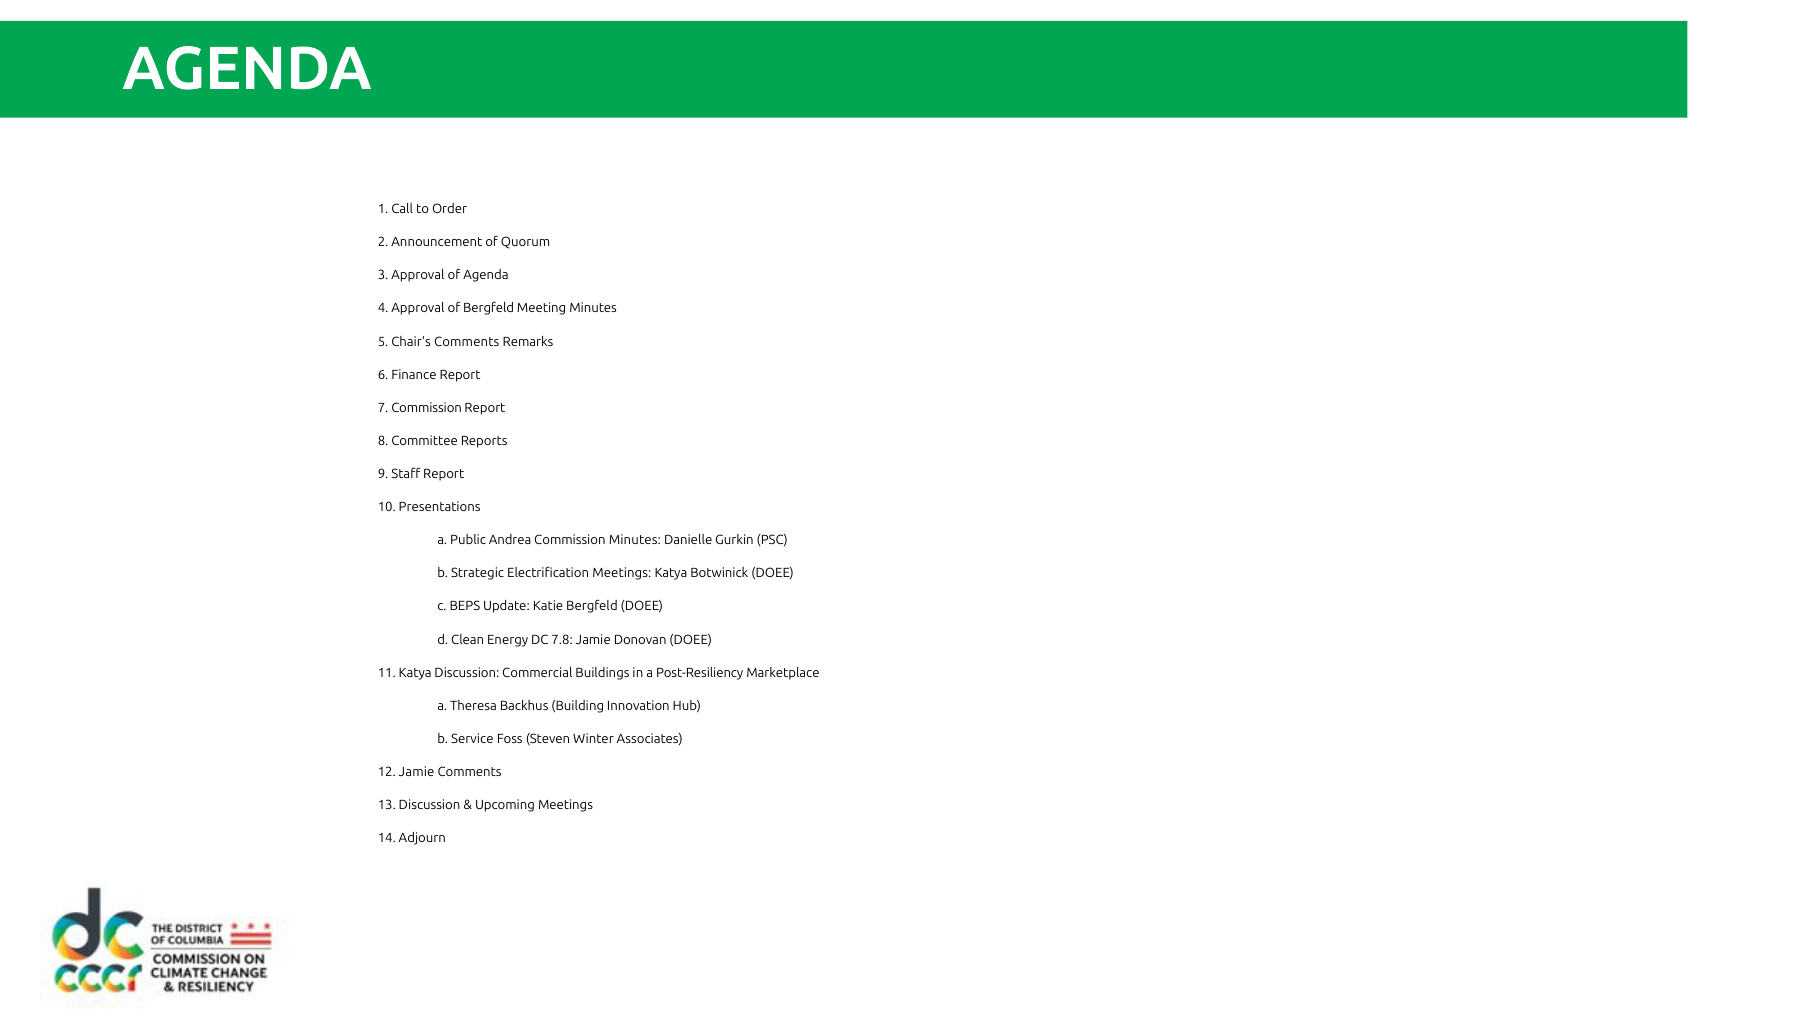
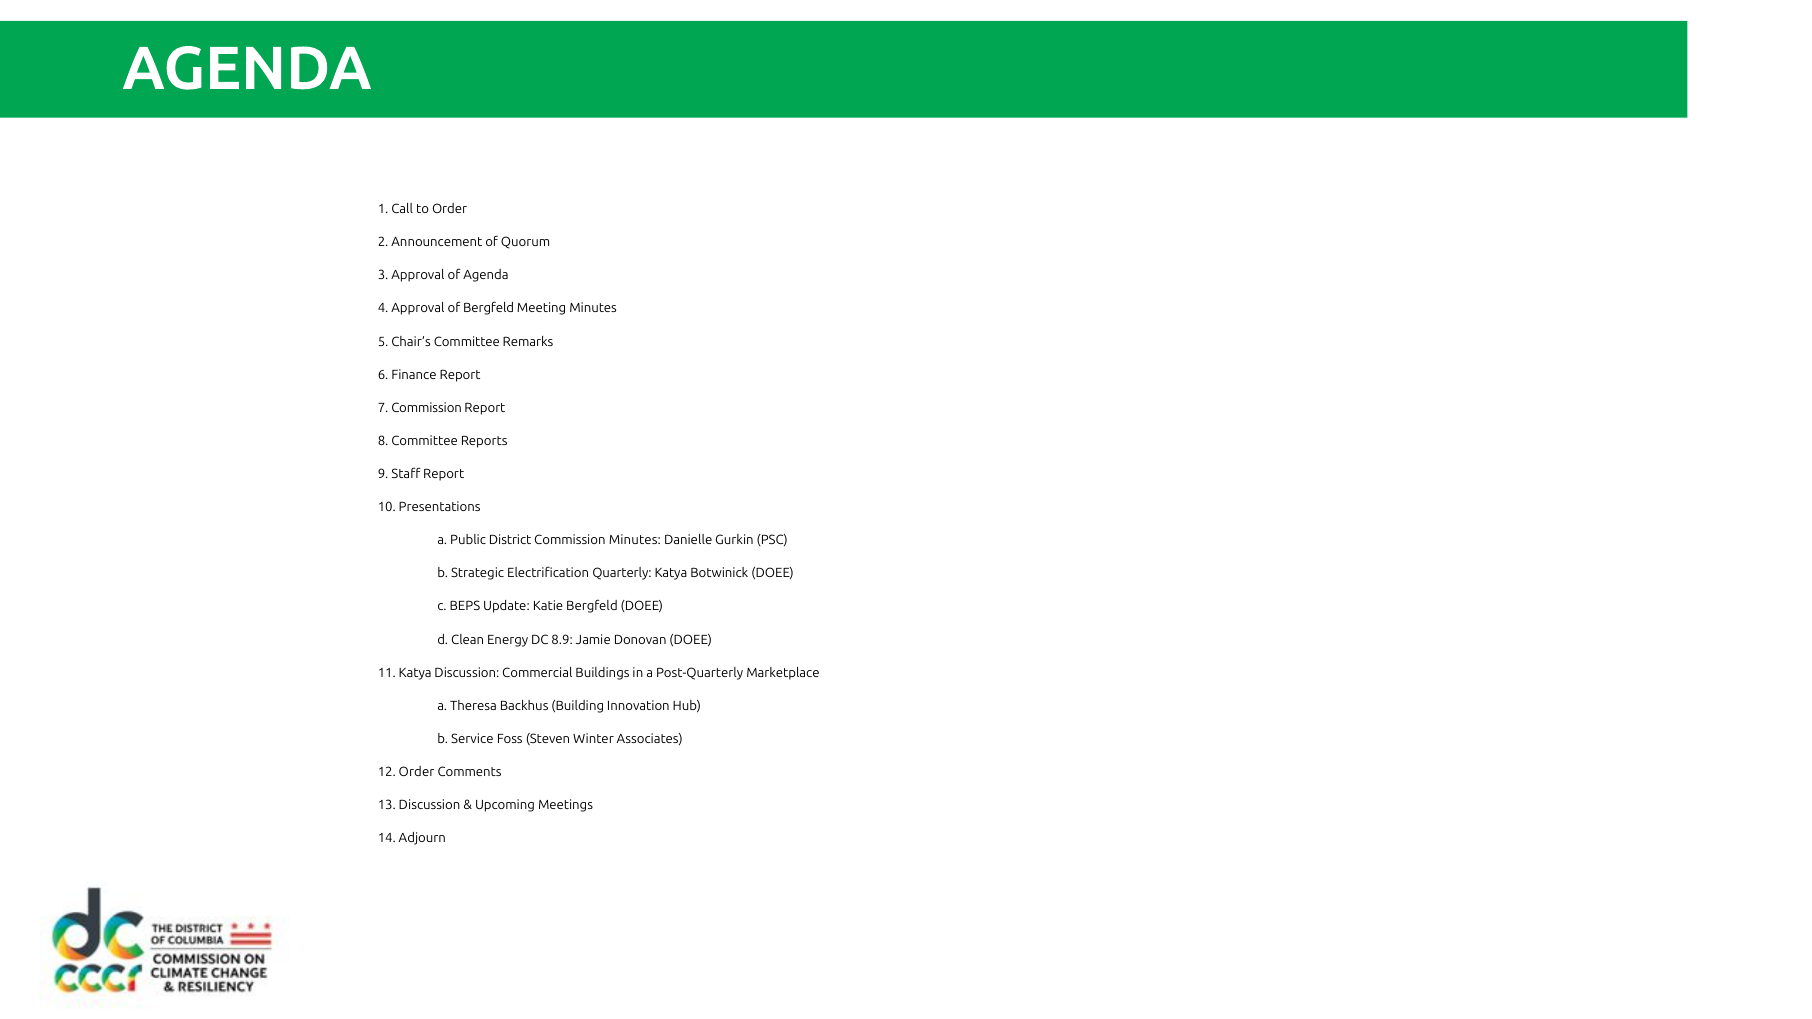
Chair’s Comments: Comments -> Committee
Andrea: Andrea -> District
Electrification Meetings: Meetings -> Quarterly
7.8: 7.8 -> 8.9
Post-Resiliency: Post-Resiliency -> Post-Quarterly
12 Jamie: Jamie -> Order
